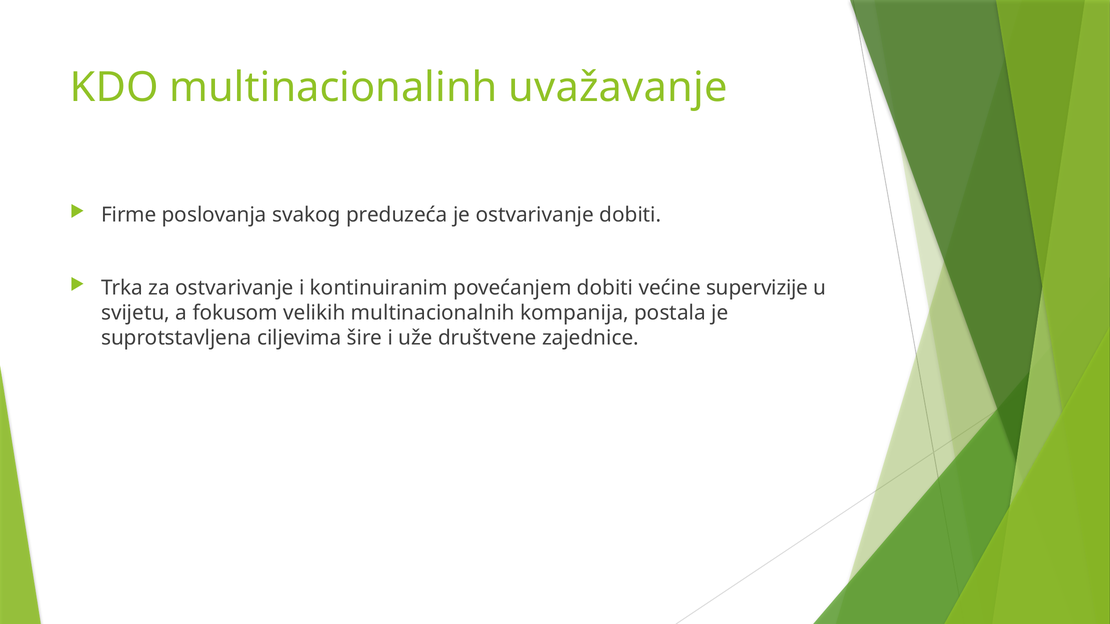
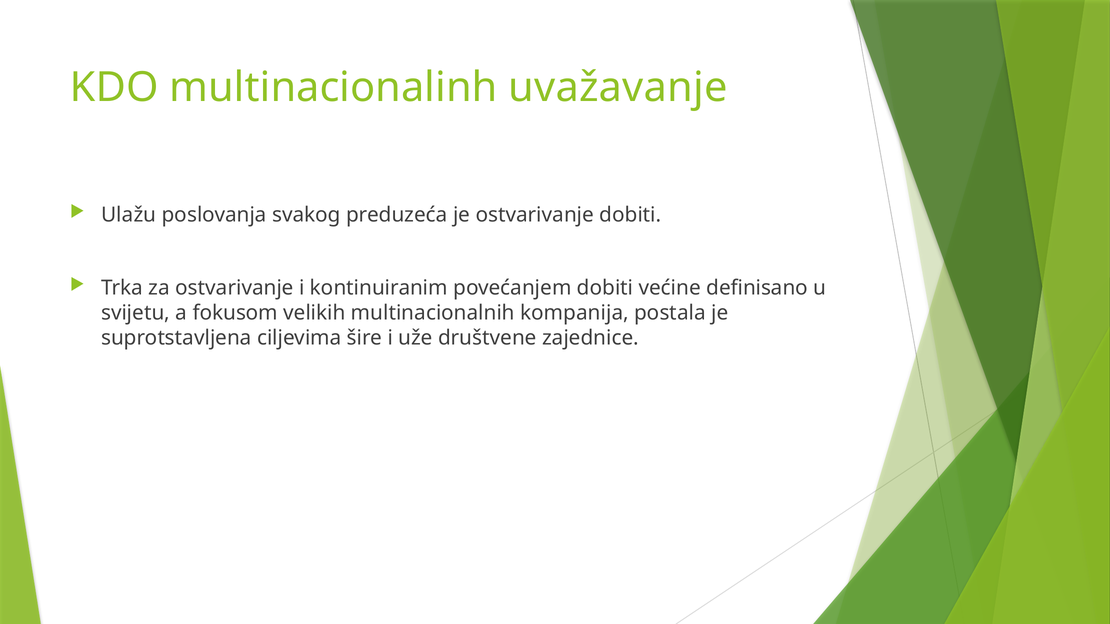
Firme: Firme -> Ulažu
supervizije: supervizije -> definisano
